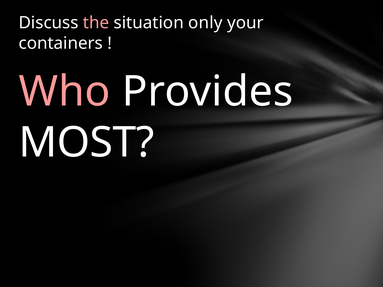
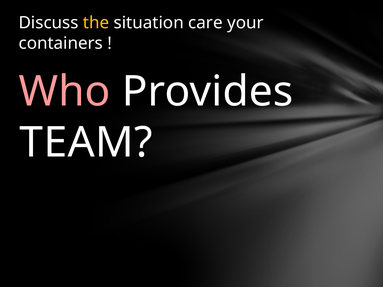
the colour: pink -> yellow
only: only -> care
MOST: MOST -> TEAM
